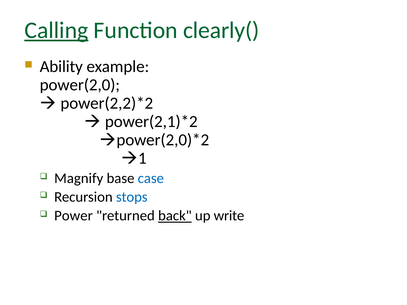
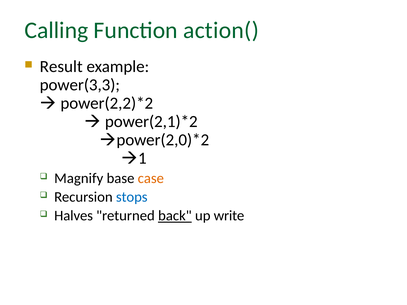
Calling underline: present -> none
clearly(: clearly( -> action(
Ability: Ability -> Result
power(2,0: power(2,0 -> power(3,3
case colour: blue -> orange
Power: Power -> Halves
